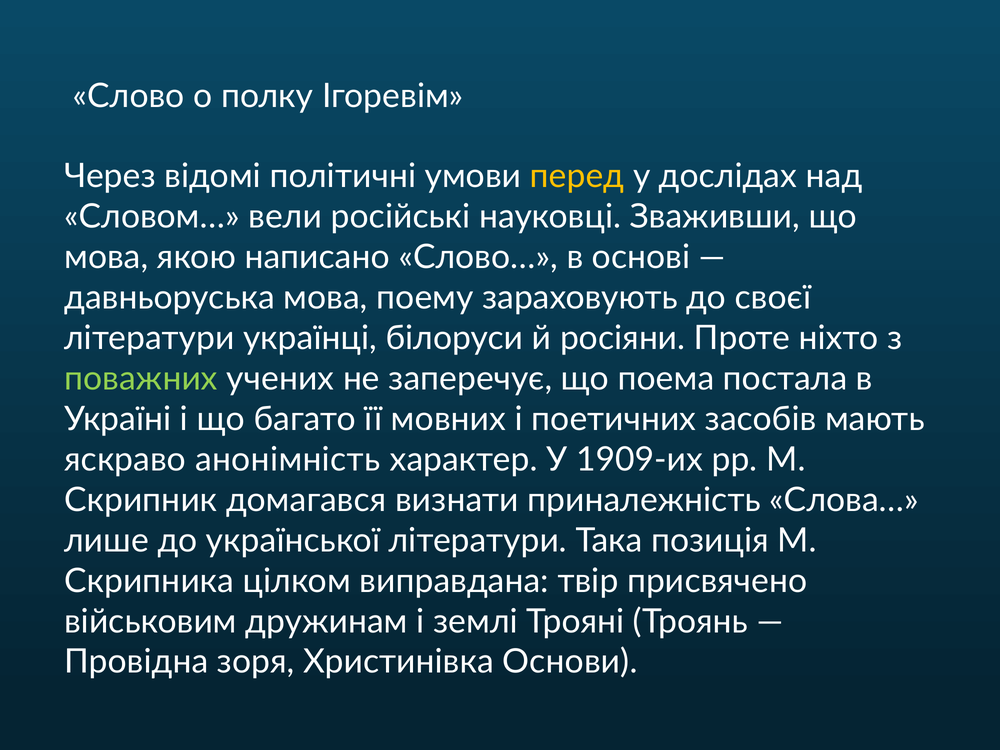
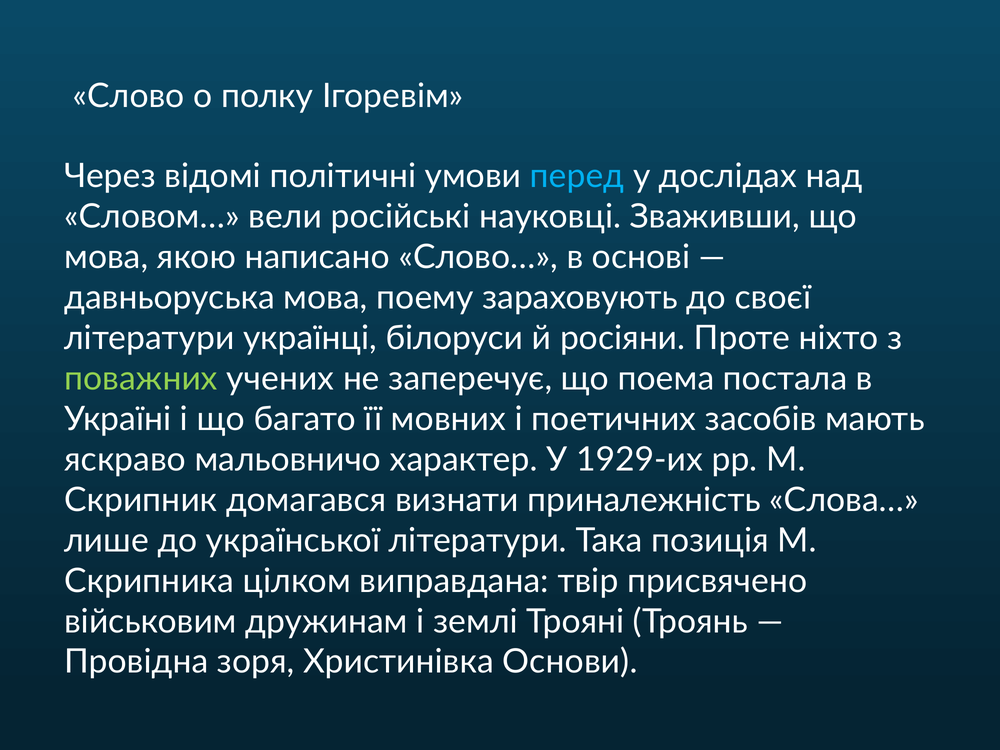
перед colour: yellow -> light blue
анонімність: анонімність -> мальовничо
1909-их: 1909-их -> 1929-их
